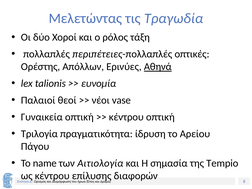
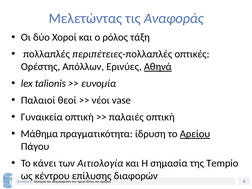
Τραγωδία: Τραγωδία -> Αναφοράς
κέντρου at (126, 117): κέντρου -> παλαιές
Τριλογία: Τριλογία -> Μάθημα
Αρείου underline: none -> present
name: name -> κάνει
